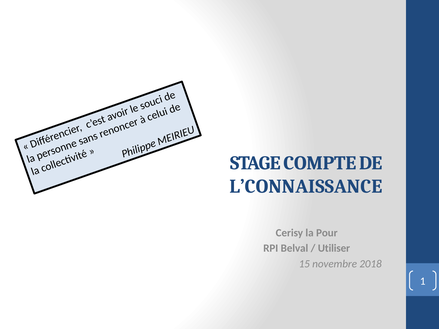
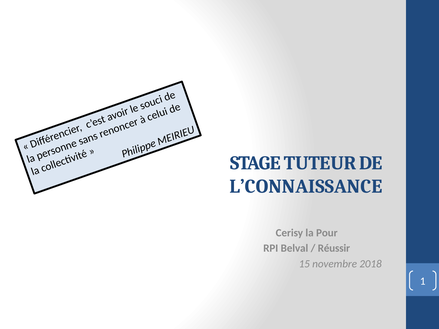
COMPTE: COMPTE -> TUTEUR
Utiliser: Utiliser -> Réussir
